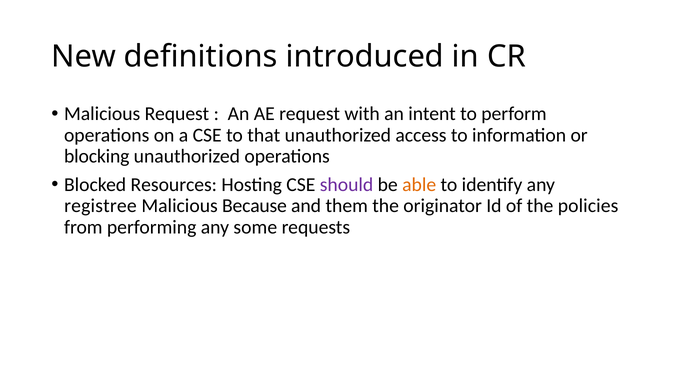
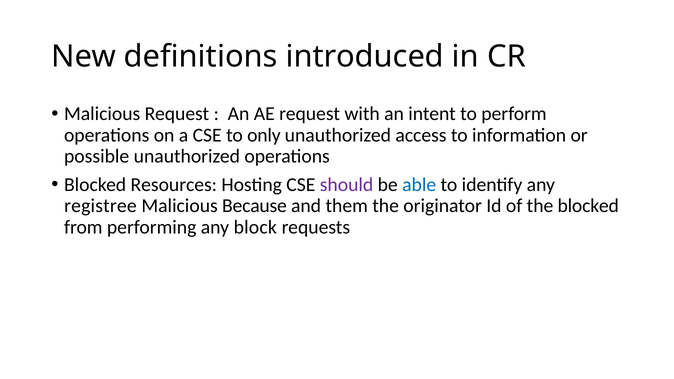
that: that -> only
blocking: blocking -> possible
able colour: orange -> blue
the policies: policies -> blocked
some: some -> block
